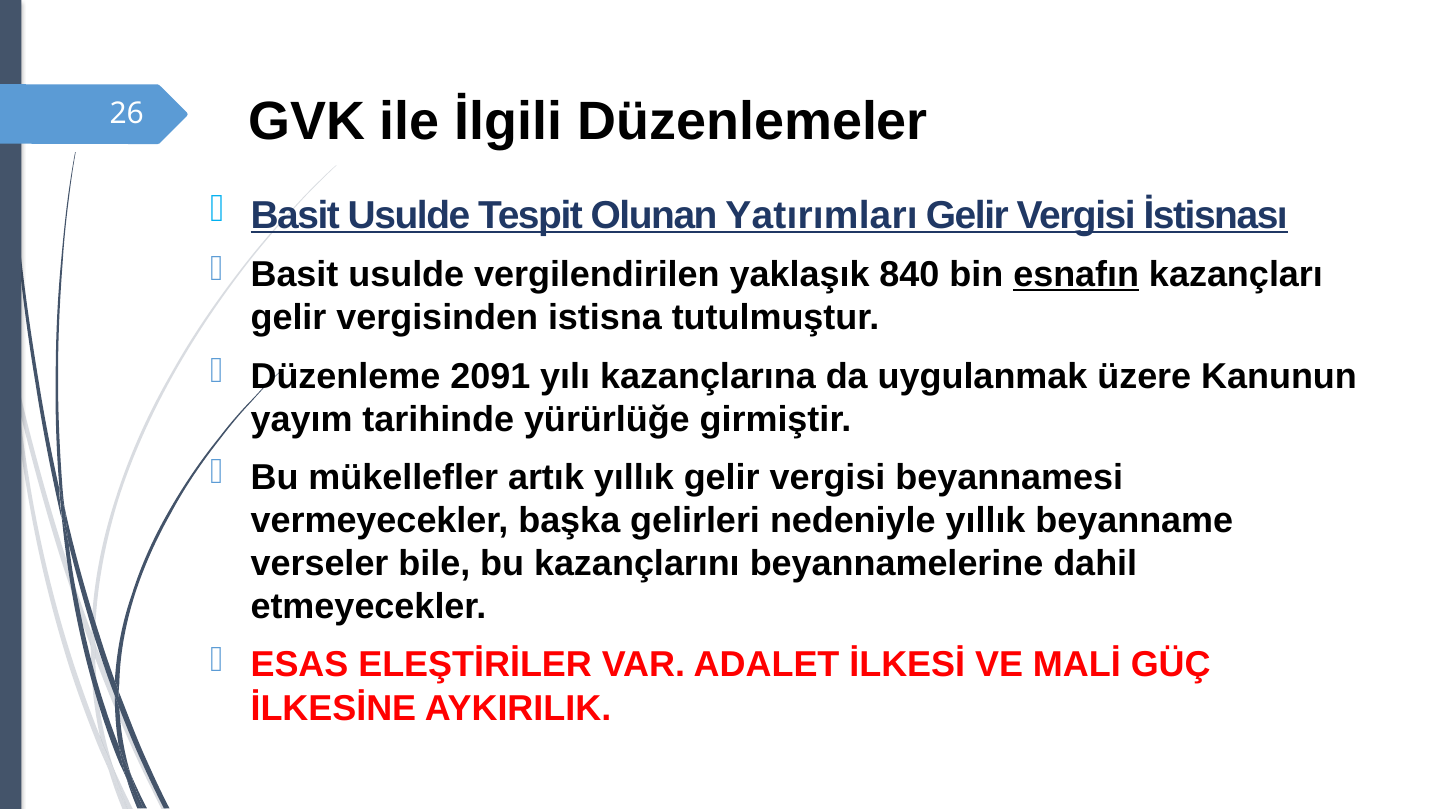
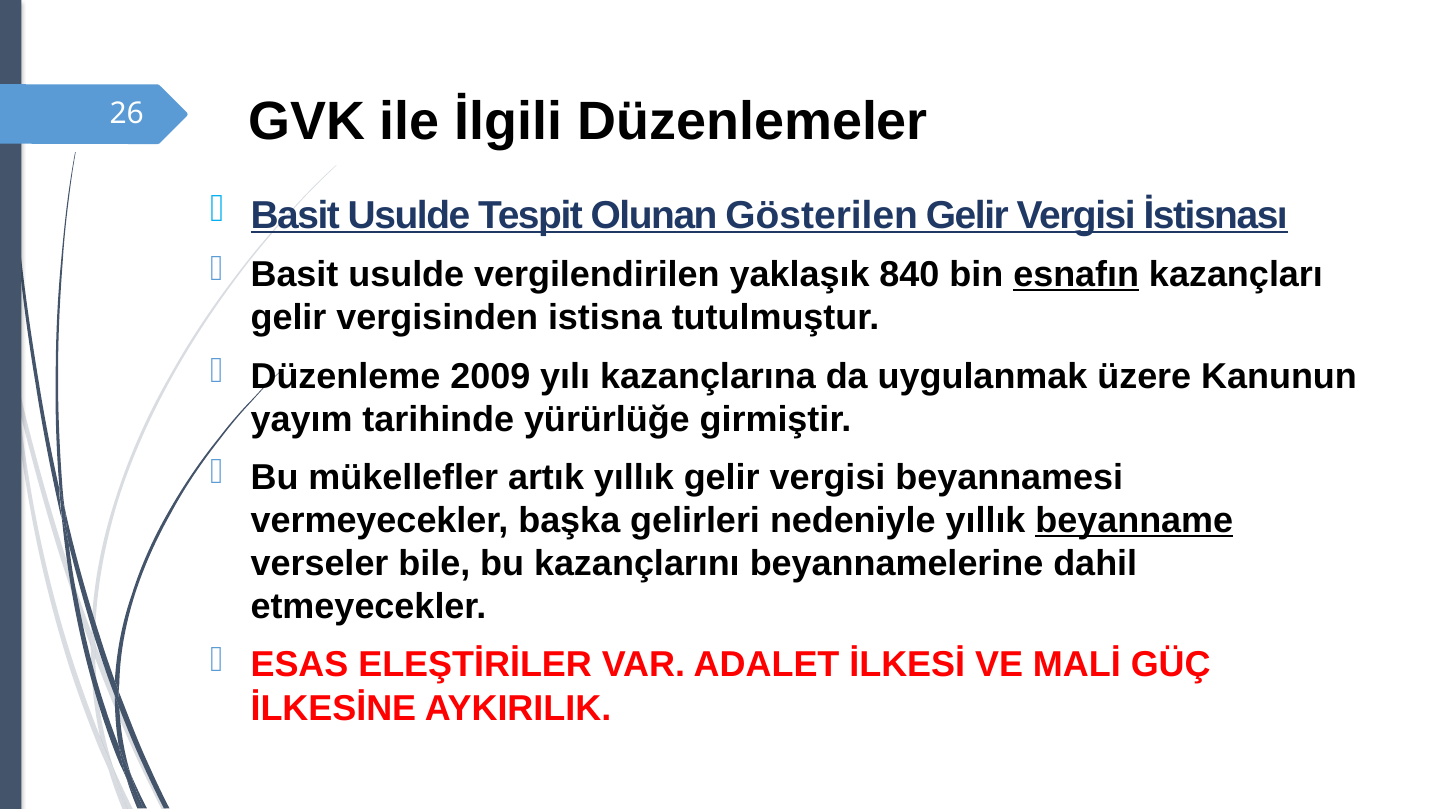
Yatırımları: Yatırımları -> Gösterilen
2091: 2091 -> 2009
beyanname underline: none -> present
